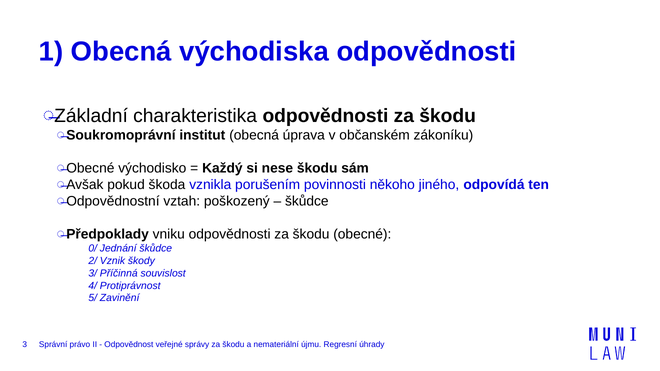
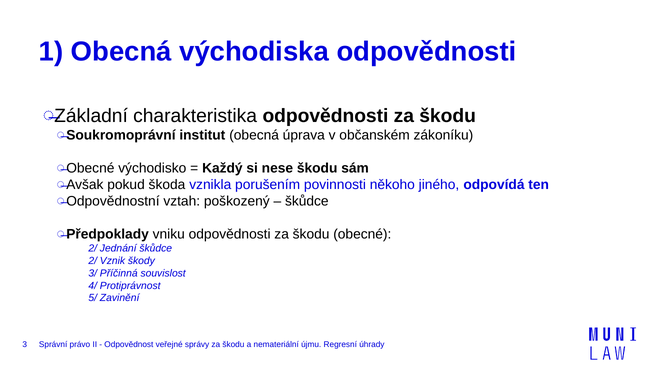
0/ at (93, 249): 0/ -> 2/
